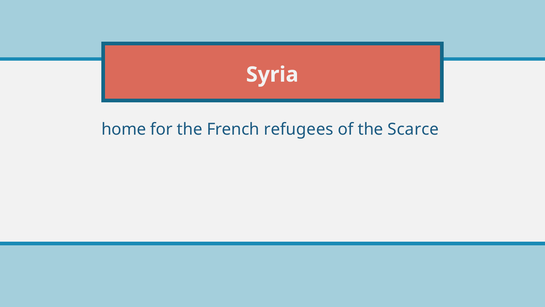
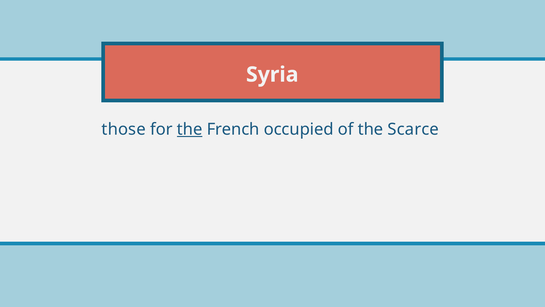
home: home -> those
the at (190, 129) underline: none -> present
refugees: refugees -> occupied
